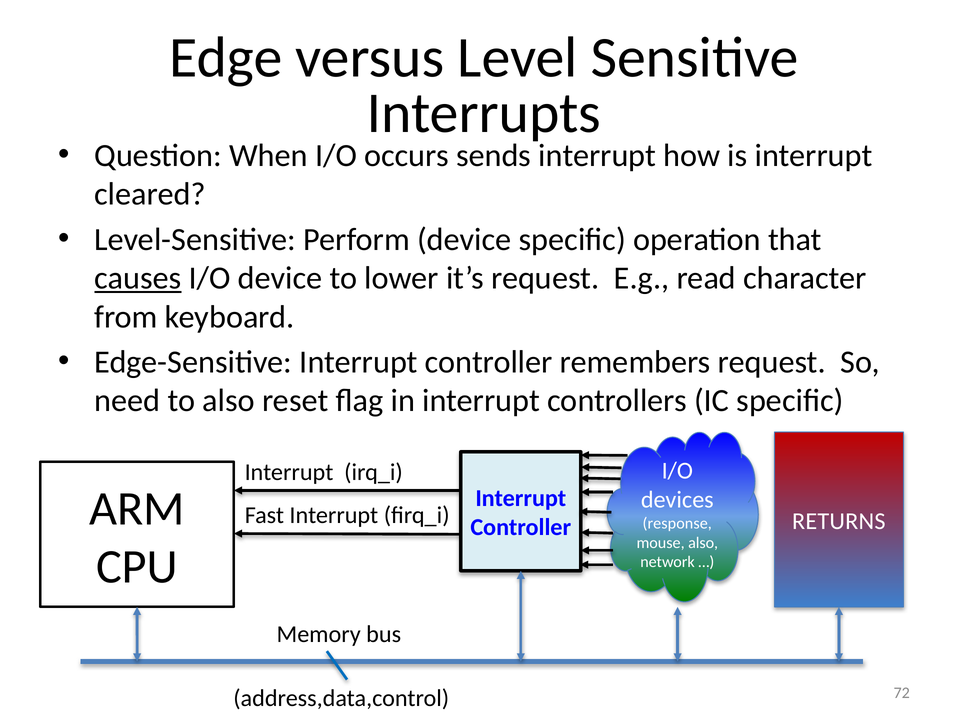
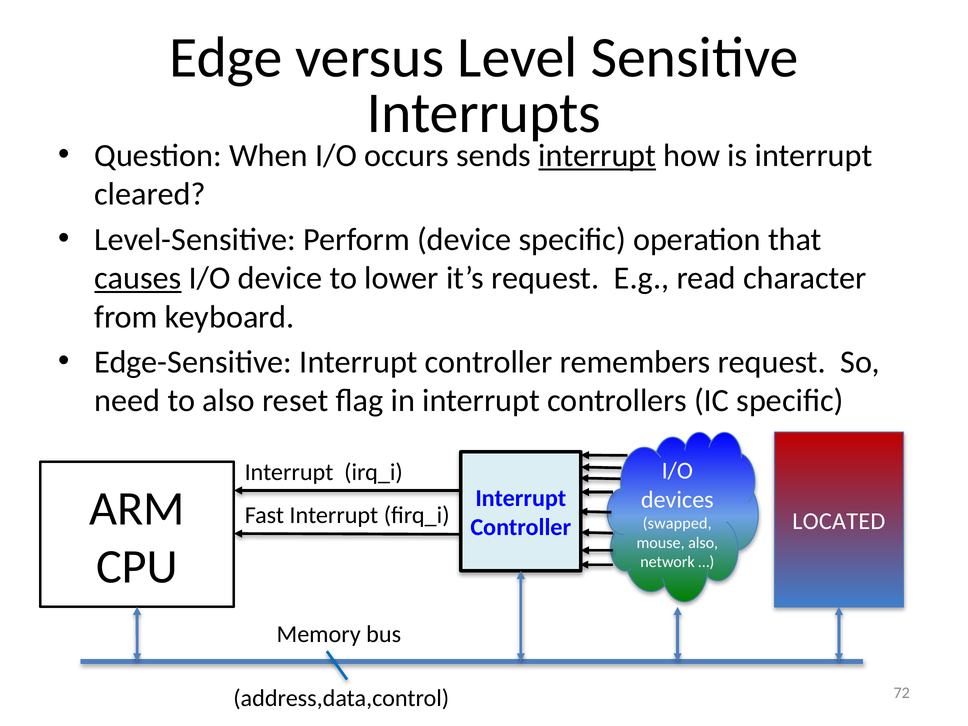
interrupt at (597, 156) underline: none -> present
RETURNS: RETURNS -> LOCATED
response: response -> swapped
